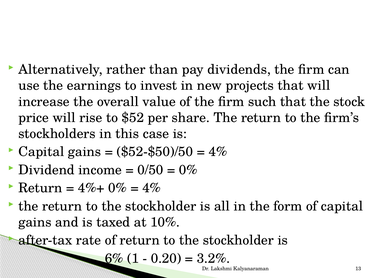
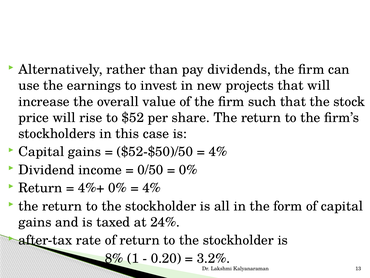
10%: 10% -> 24%
6%: 6% -> 8%
